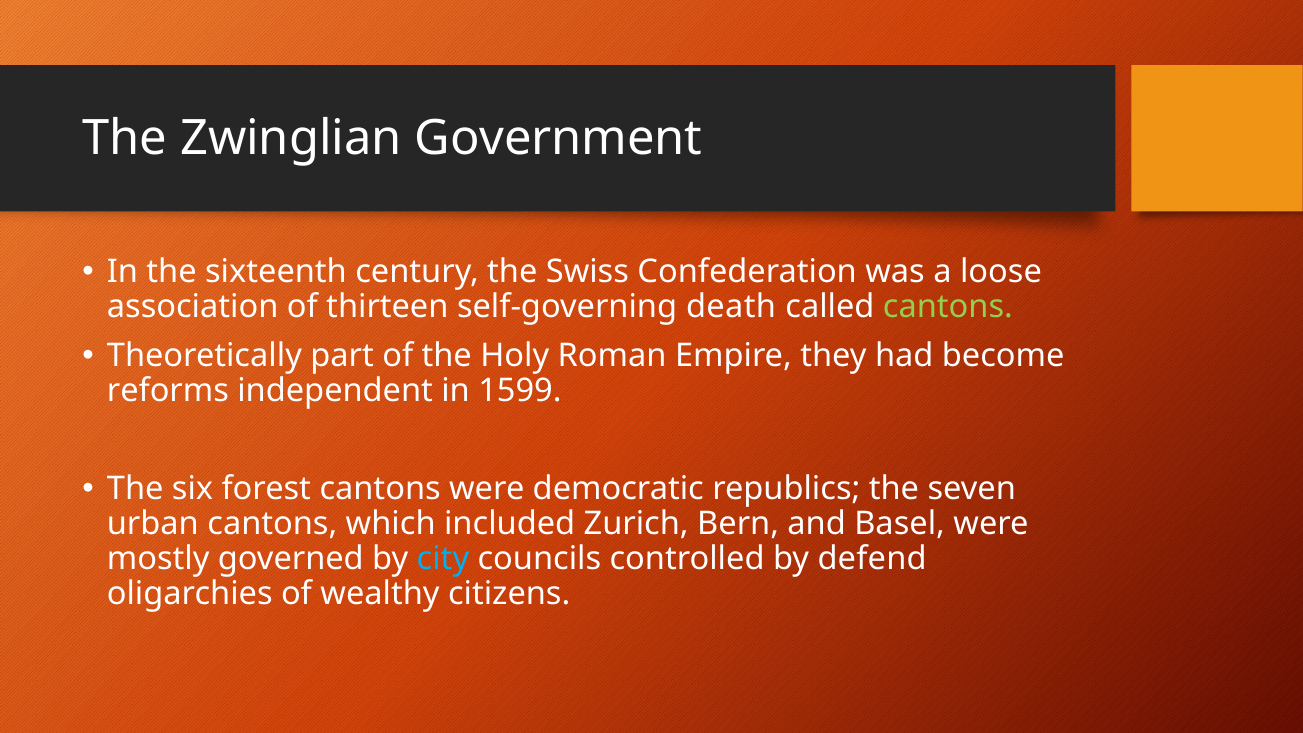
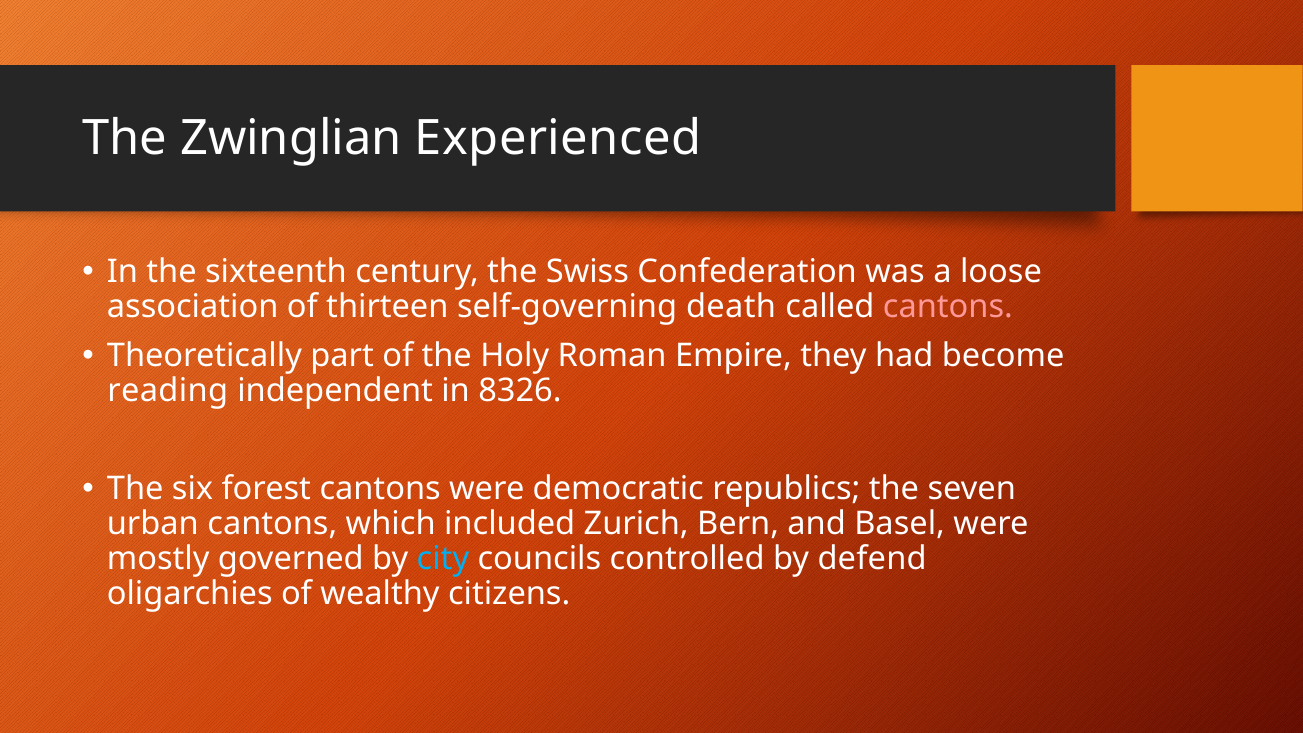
Government: Government -> Experienced
cantons at (948, 307) colour: light green -> pink
reforms: reforms -> reading
1599: 1599 -> 8326
